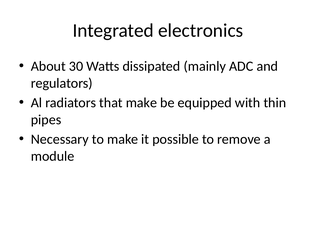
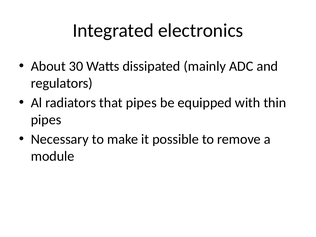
that make: make -> pipes
